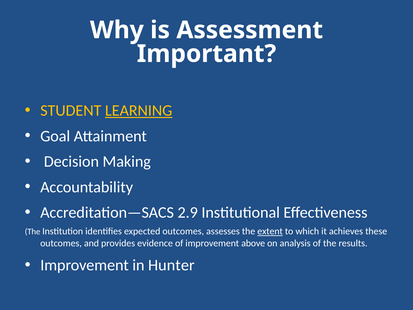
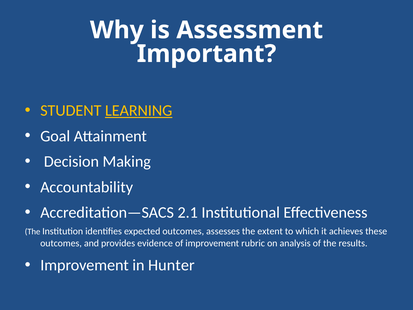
2.9: 2.9 -> 2.1
extent underline: present -> none
above: above -> rubric
